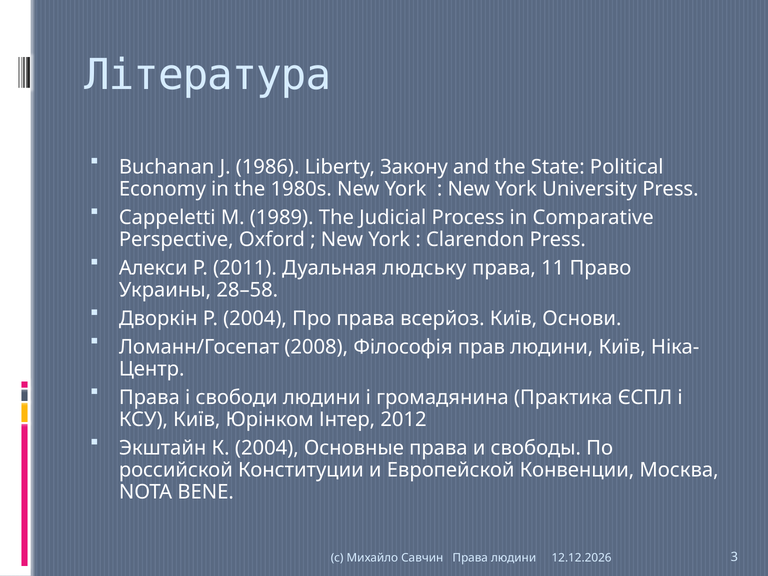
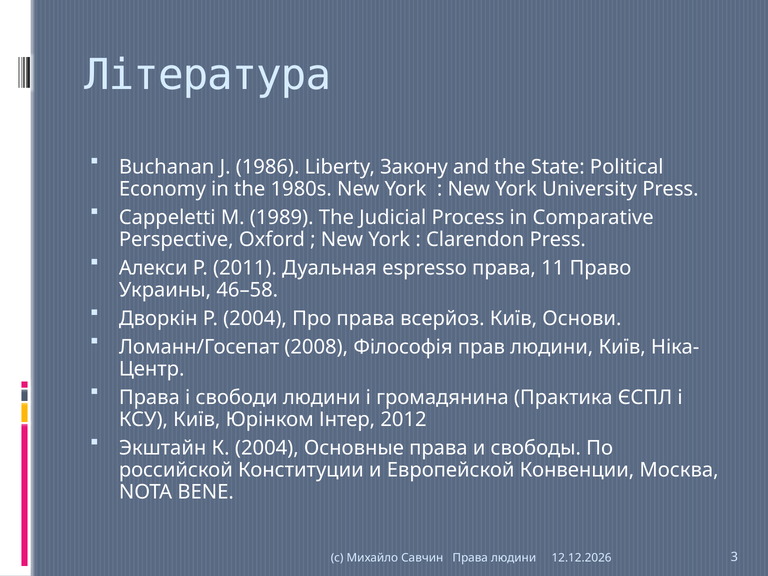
людську: людську -> espresso
28–58: 28–58 -> 46–58
